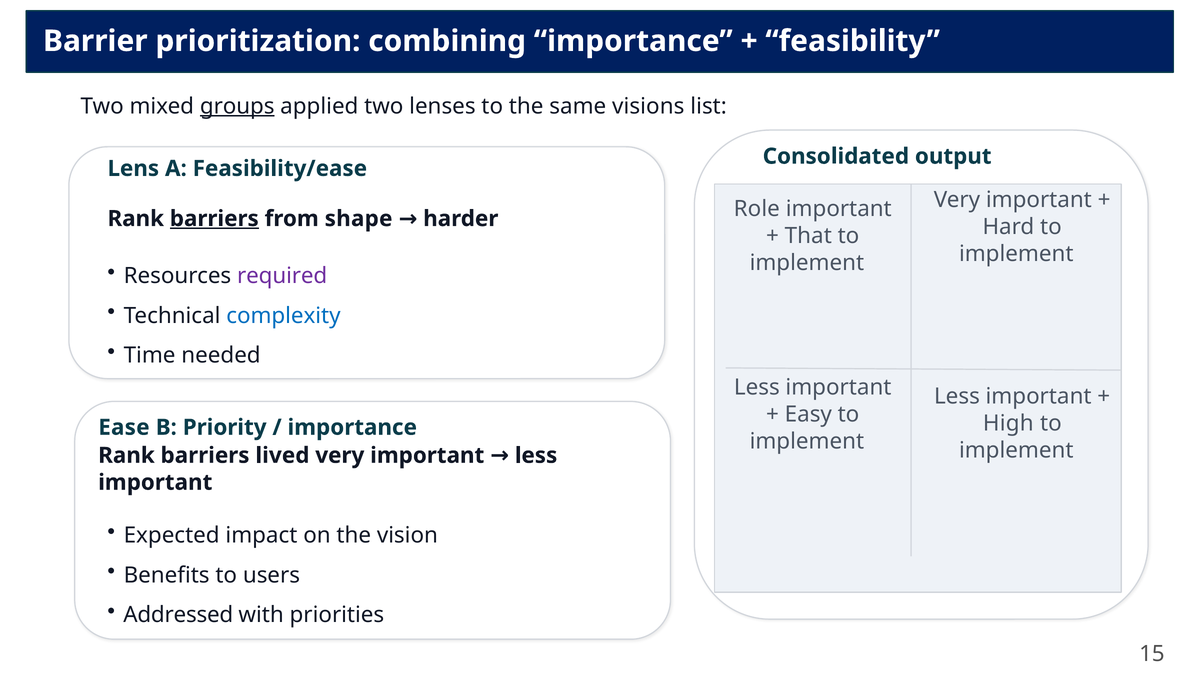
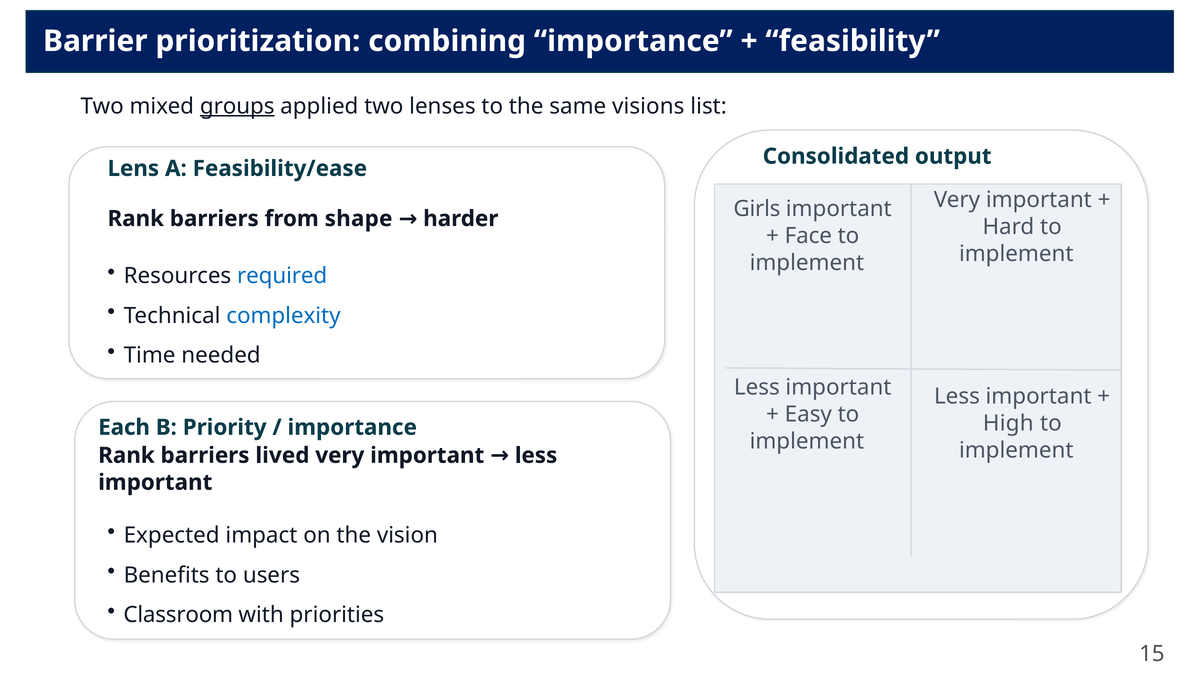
Role: Role -> Girls
barriers at (214, 219) underline: present -> none
That: That -> Face
required colour: purple -> blue
Ease: Ease -> Each
Addressed: Addressed -> Classroom
